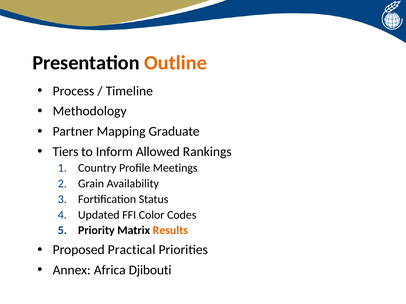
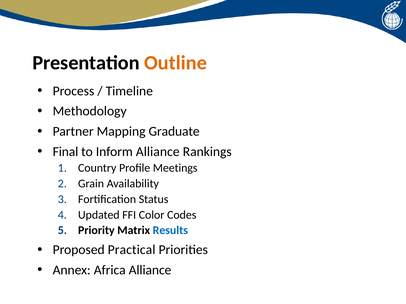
Tiers: Tiers -> Final
Inform Allowed: Allowed -> Alliance
Results colour: orange -> blue
Africa Djibouti: Djibouti -> Alliance
